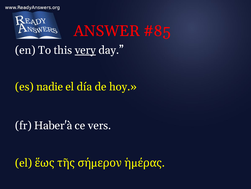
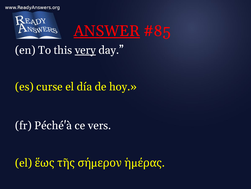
ANSWER underline: none -> present
nadie: nadie -> curse
Haber'à: Haber'à -> Péché'à
